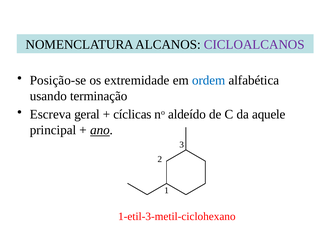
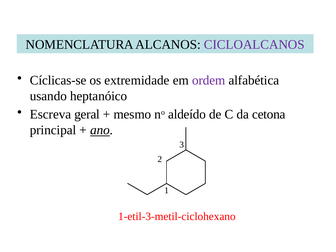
Posição-se: Posição-se -> Cíclicas-se
ordem colour: blue -> purple
terminação: terminação -> heptanóico
cíclicas: cíclicas -> mesmo
aquele: aquele -> cetona
